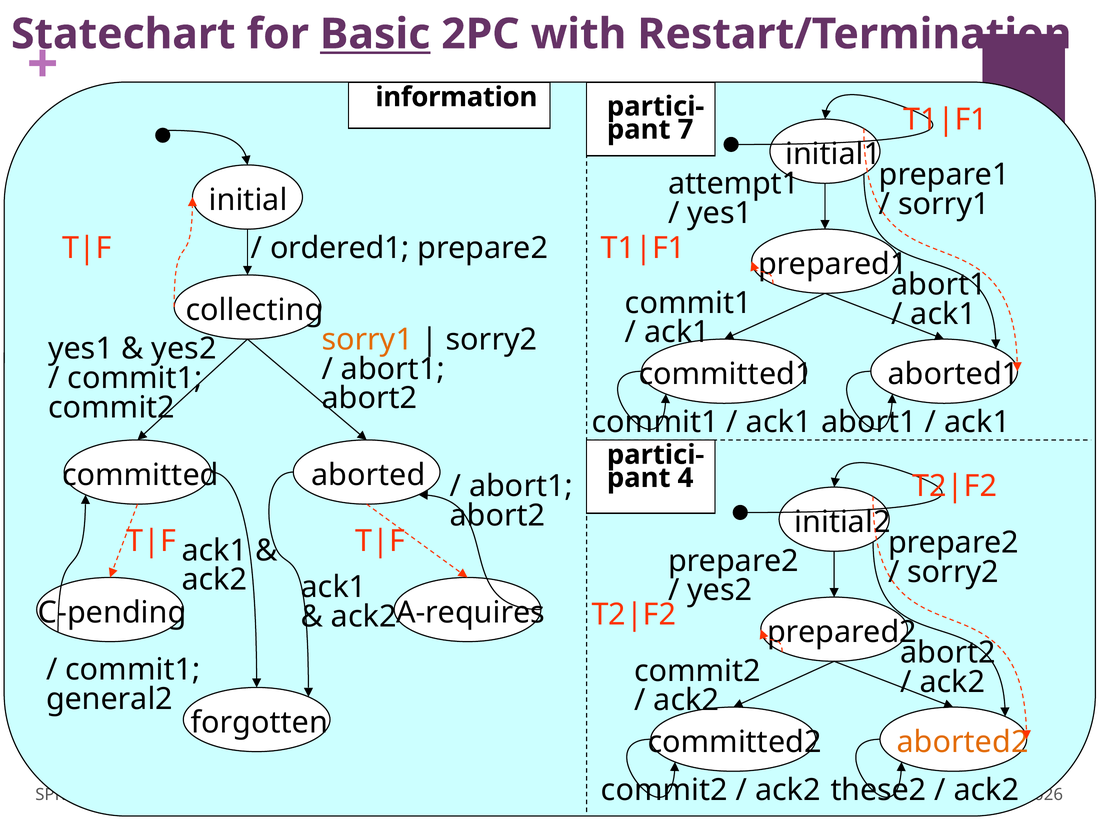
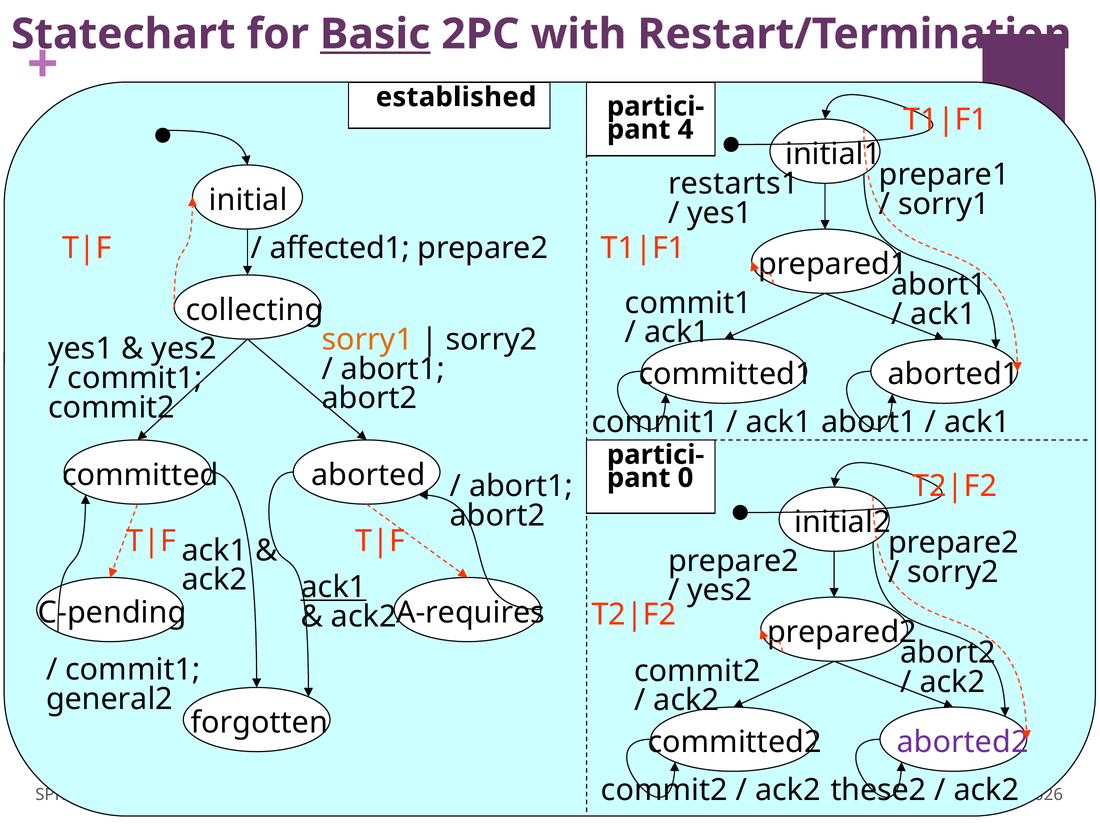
information: information -> established
7: 7 -> 4
attempt1: attempt1 -> restarts1
ordered1: ordered1 -> affected1
4: 4 -> 0
ack1 at (334, 587) underline: none -> present
aborted2 colour: orange -> purple
